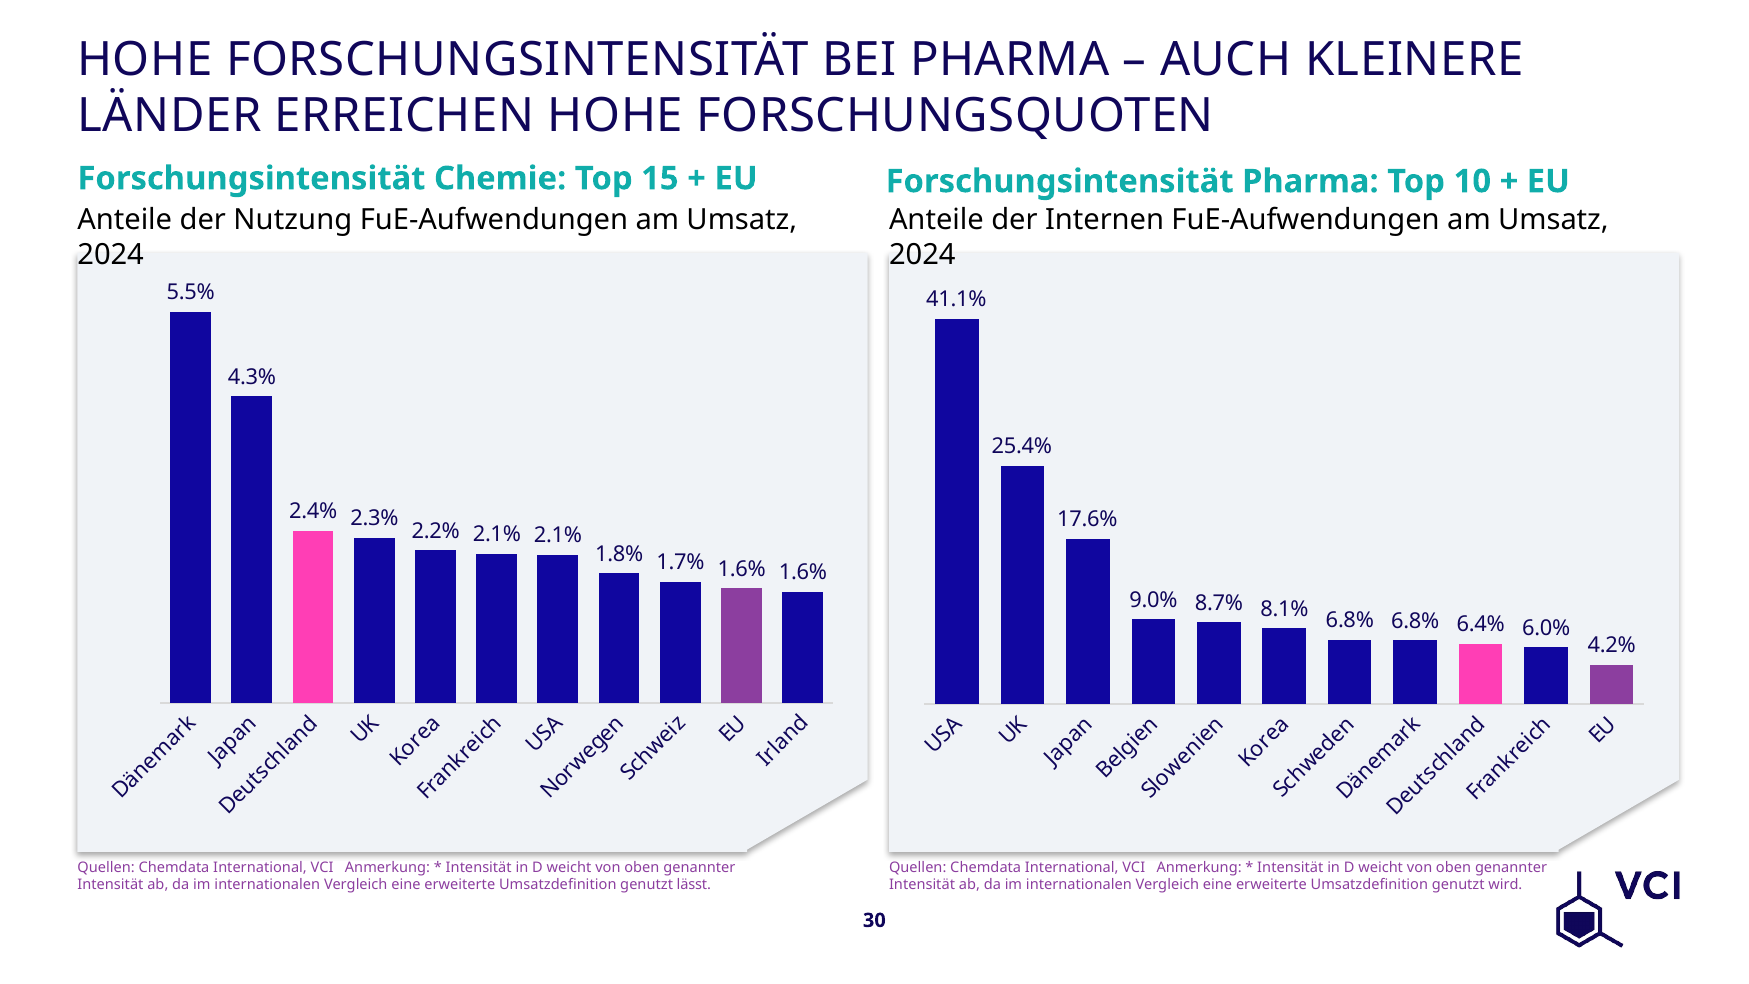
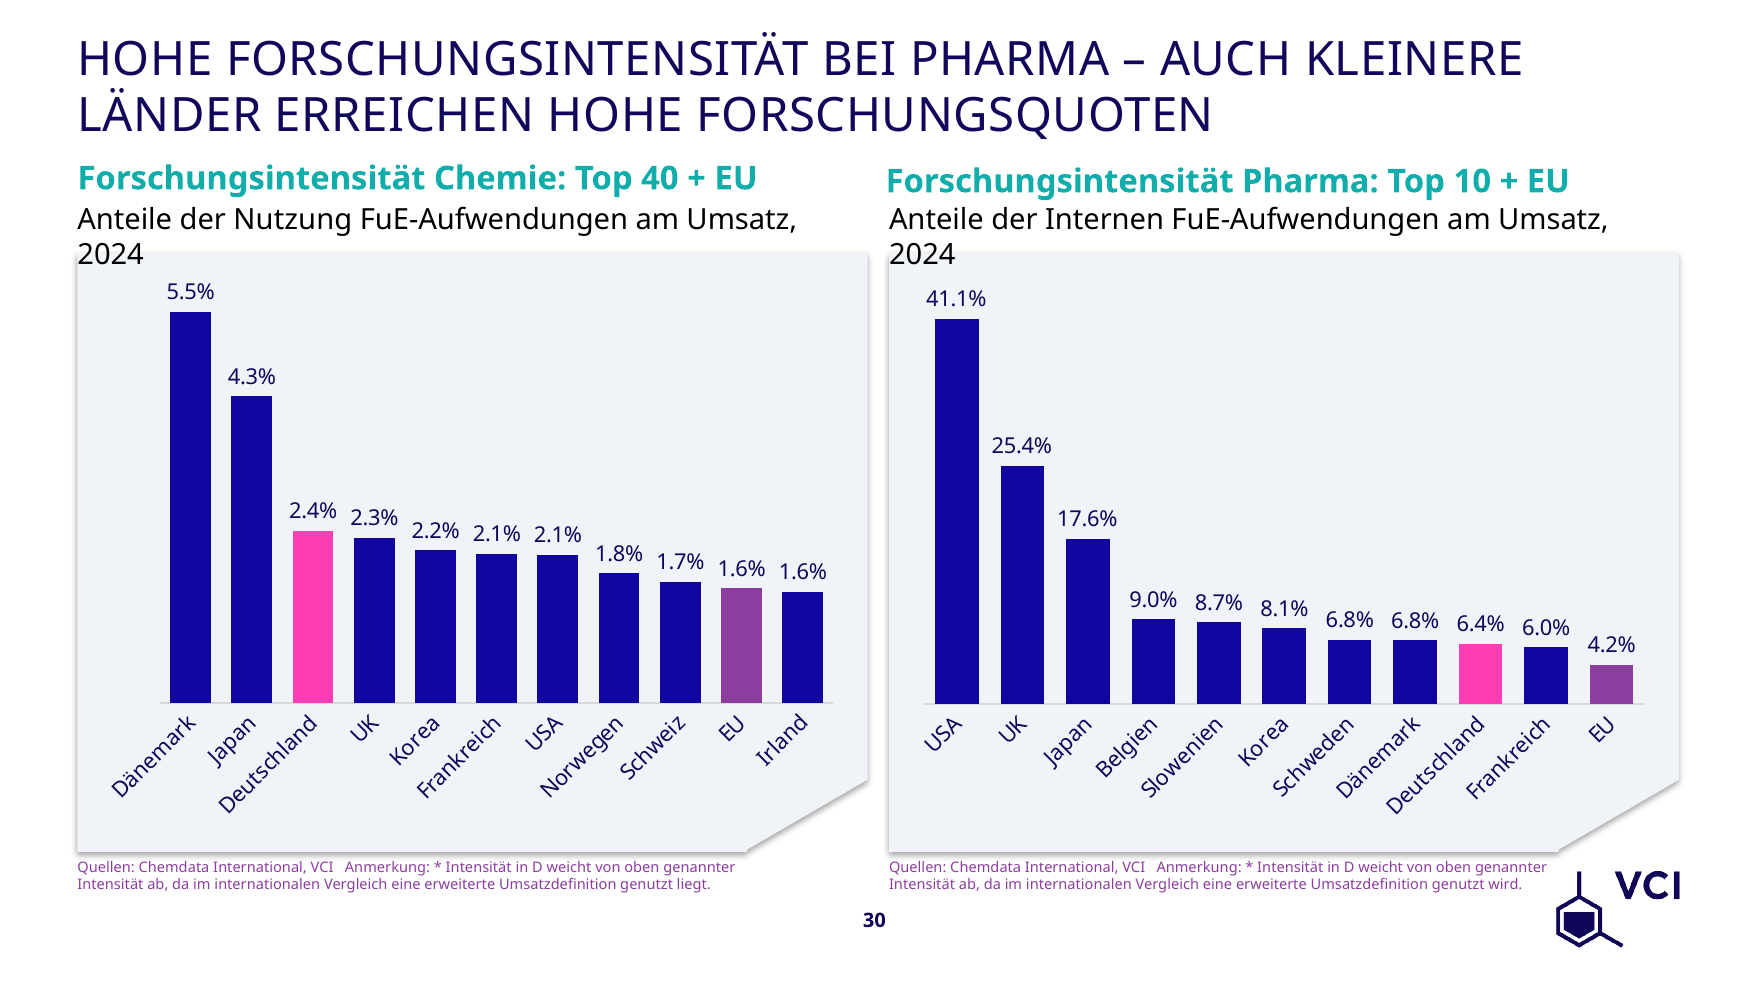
15: 15 -> 40
lässt: lässt -> liegt
